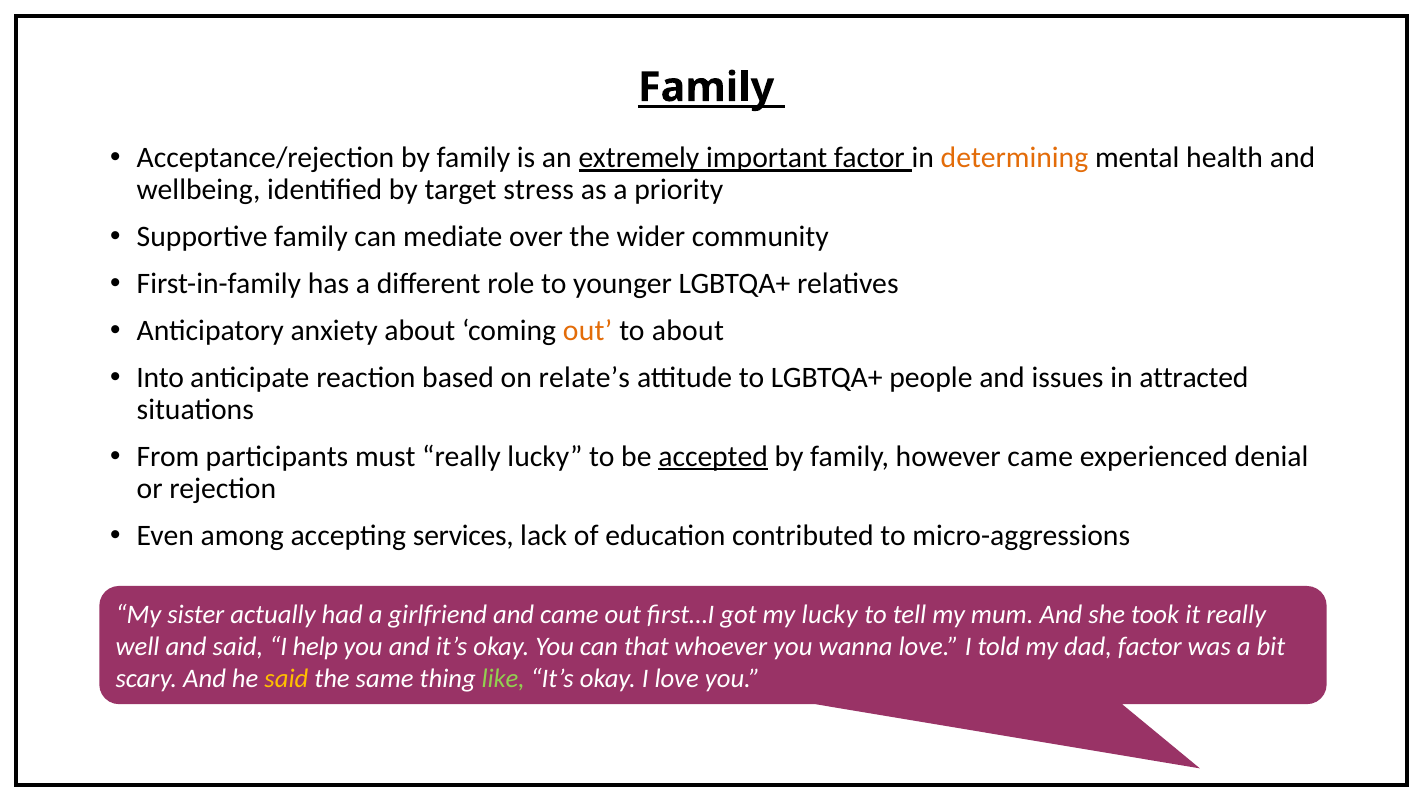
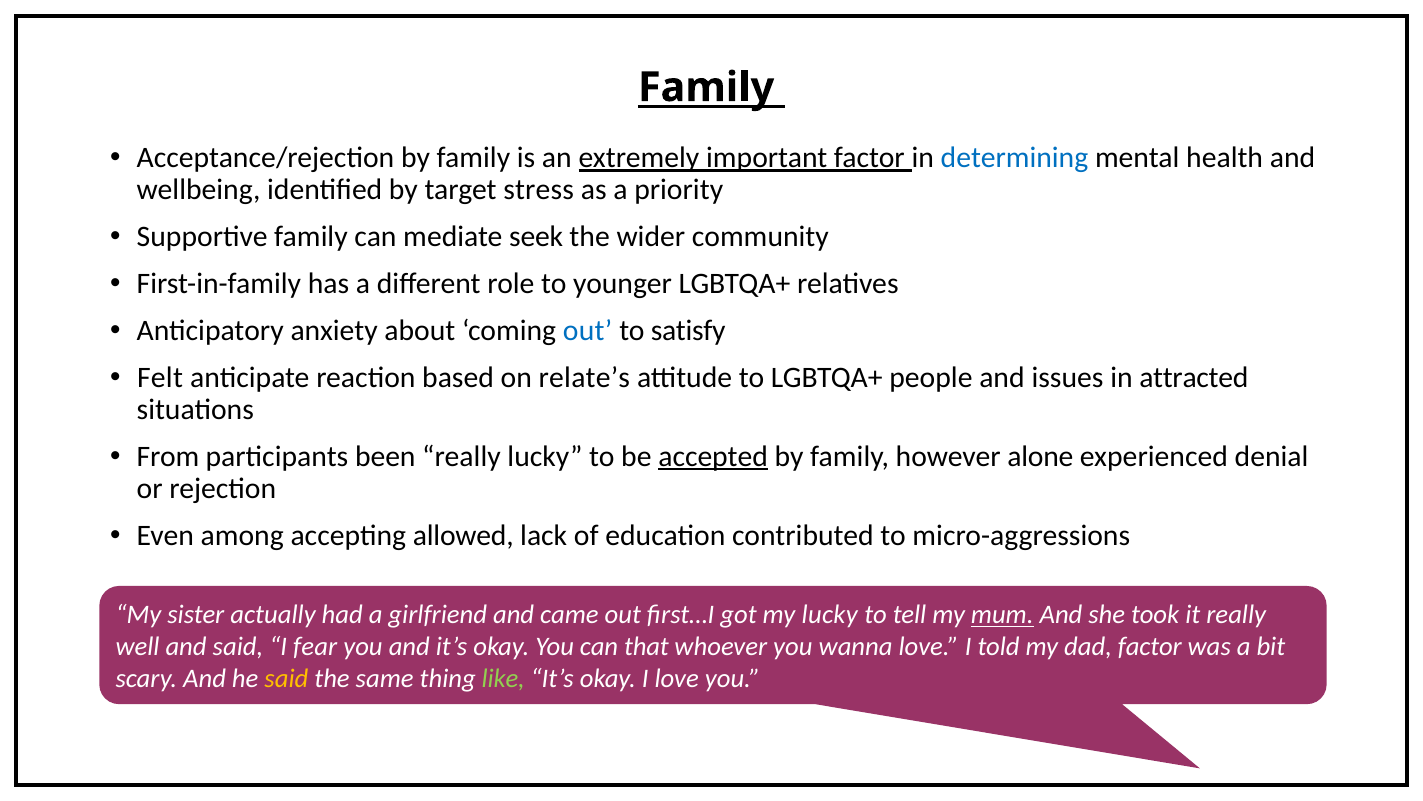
determining colour: orange -> blue
over: over -> seek
out at (588, 330) colour: orange -> blue
to about: about -> satisfy
Into: Into -> Felt
must: must -> been
however came: came -> alone
services: services -> allowed
mum underline: none -> present
help: help -> fear
